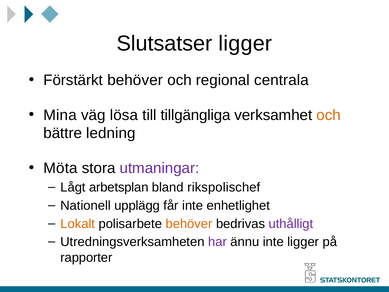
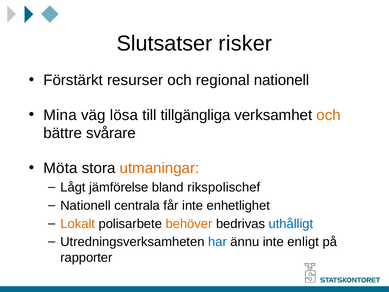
Slutsatser ligger: ligger -> risker
Förstärkt behöver: behöver -> resurser
regional centrala: centrala -> nationell
ledning: ledning -> svårare
utmaningar colour: purple -> orange
arbetsplan: arbetsplan -> jämförelse
upplägg: upplägg -> centrala
uthålligt colour: purple -> blue
har colour: purple -> blue
inte ligger: ligger -> enligt
